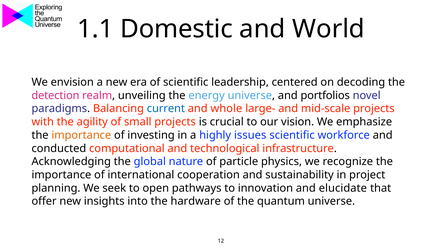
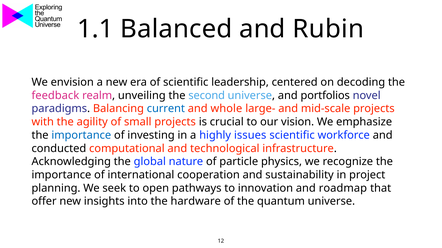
Domestic: Domestic -> Balanced
World: World -> Rubin
detection: detection -> feedback
energy: energy -> second
importance at (81, 135) colour: orange -> blue
elucidate: elucidate -> roadmap
